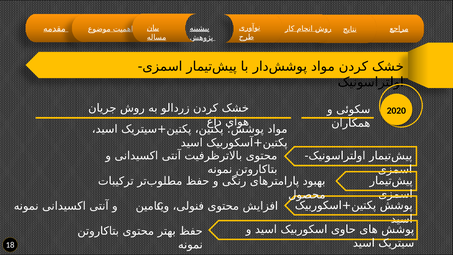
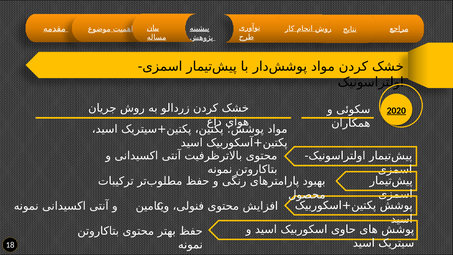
2020 underline: none -> present
